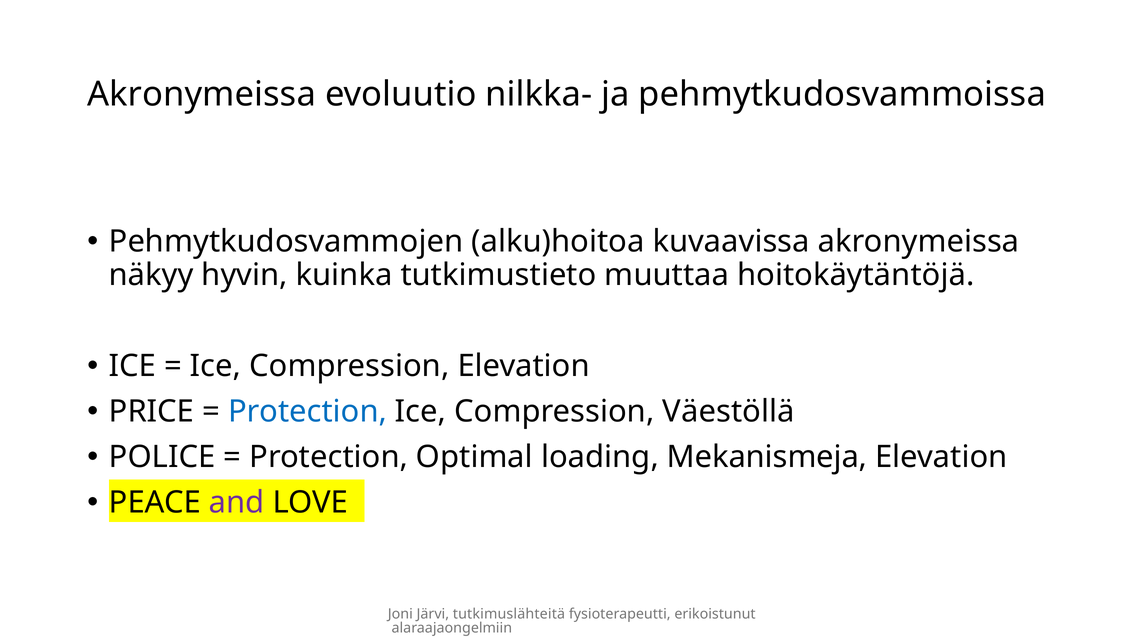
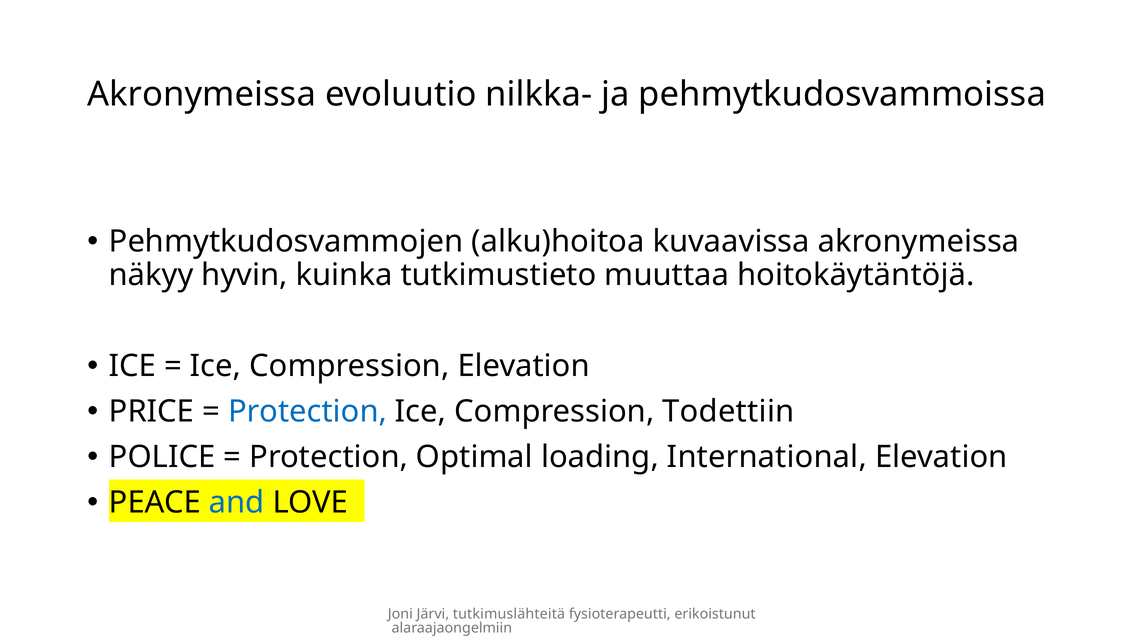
Väestöllä: Väestöllä -> Todettiin
Mekanismeja: Mekanismeja -> International
and colour: purple -> blue
